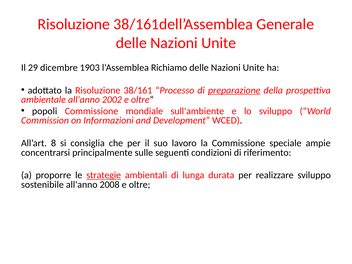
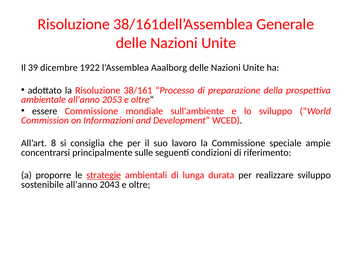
29: 29 -> 39
1903: 1903 -> 1922
Richiamo: Richiamo -> Aaalborg
preparazione underline: present -> none
2002: 2002 -> 2053
popoli: popoli -> essere
2008: 2008 -> 2043
